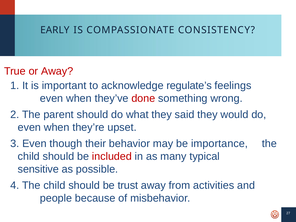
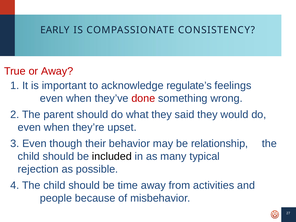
importance: importance -> relationship
included colour: red -> black
sensitive: sensitive -> rejection
trust: trust -> time
